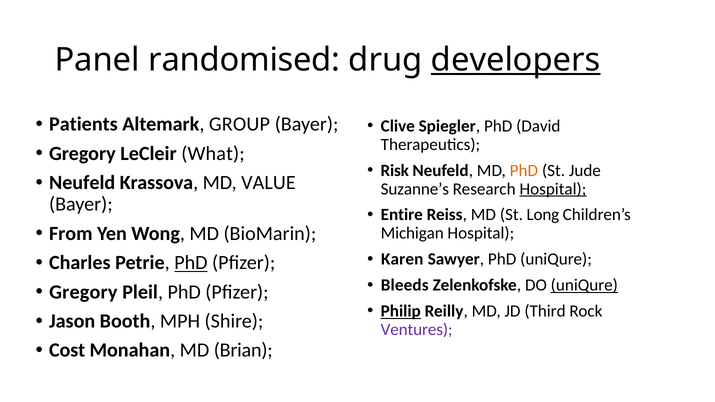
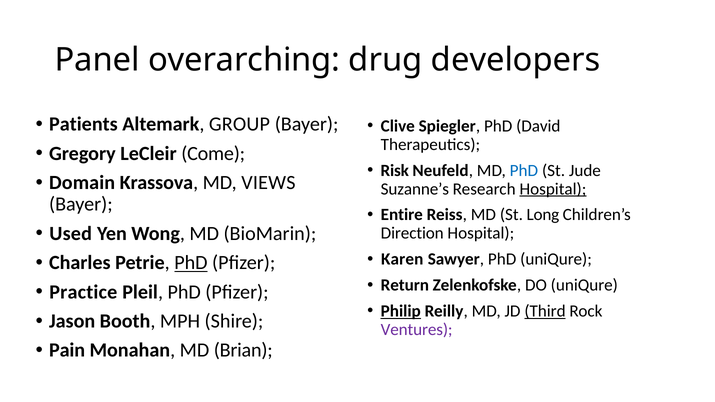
randomised: randomised -> overarching
developers underline: present -> none
What: What -> Come
PhD at (524, 170) colour: orange -> blue
Neufeld at (82, 183): Neufeld -> Domain
VALUE: VALUE -> VIEWS
From: From -> Used
Michigan: Michigan -> Direction
Bleeds: Bleeds -> Return
uniQure at (584, 285) underline: present -> none
Gregory at (83, 292): Gregory -> Practice
Third underline: none -> present
Cost: Cost -> Pain
